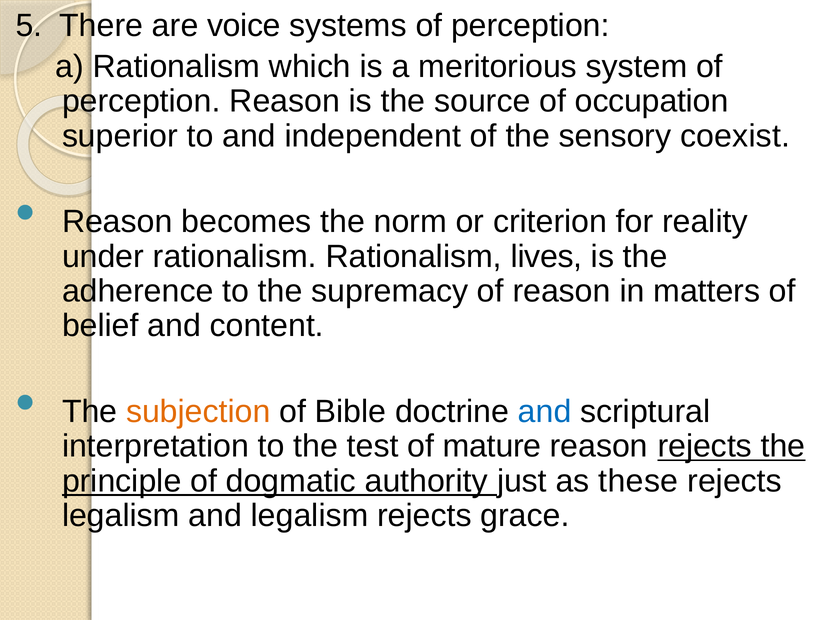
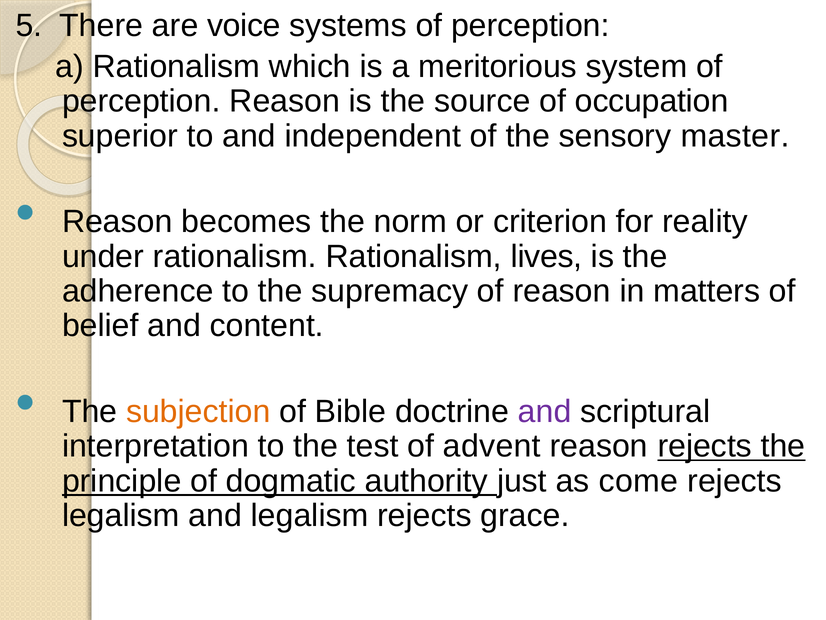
coexist: coexist -> master
and at (545, 411) colour: blue -> purple
mature: mature -> advent
these: these -> come
